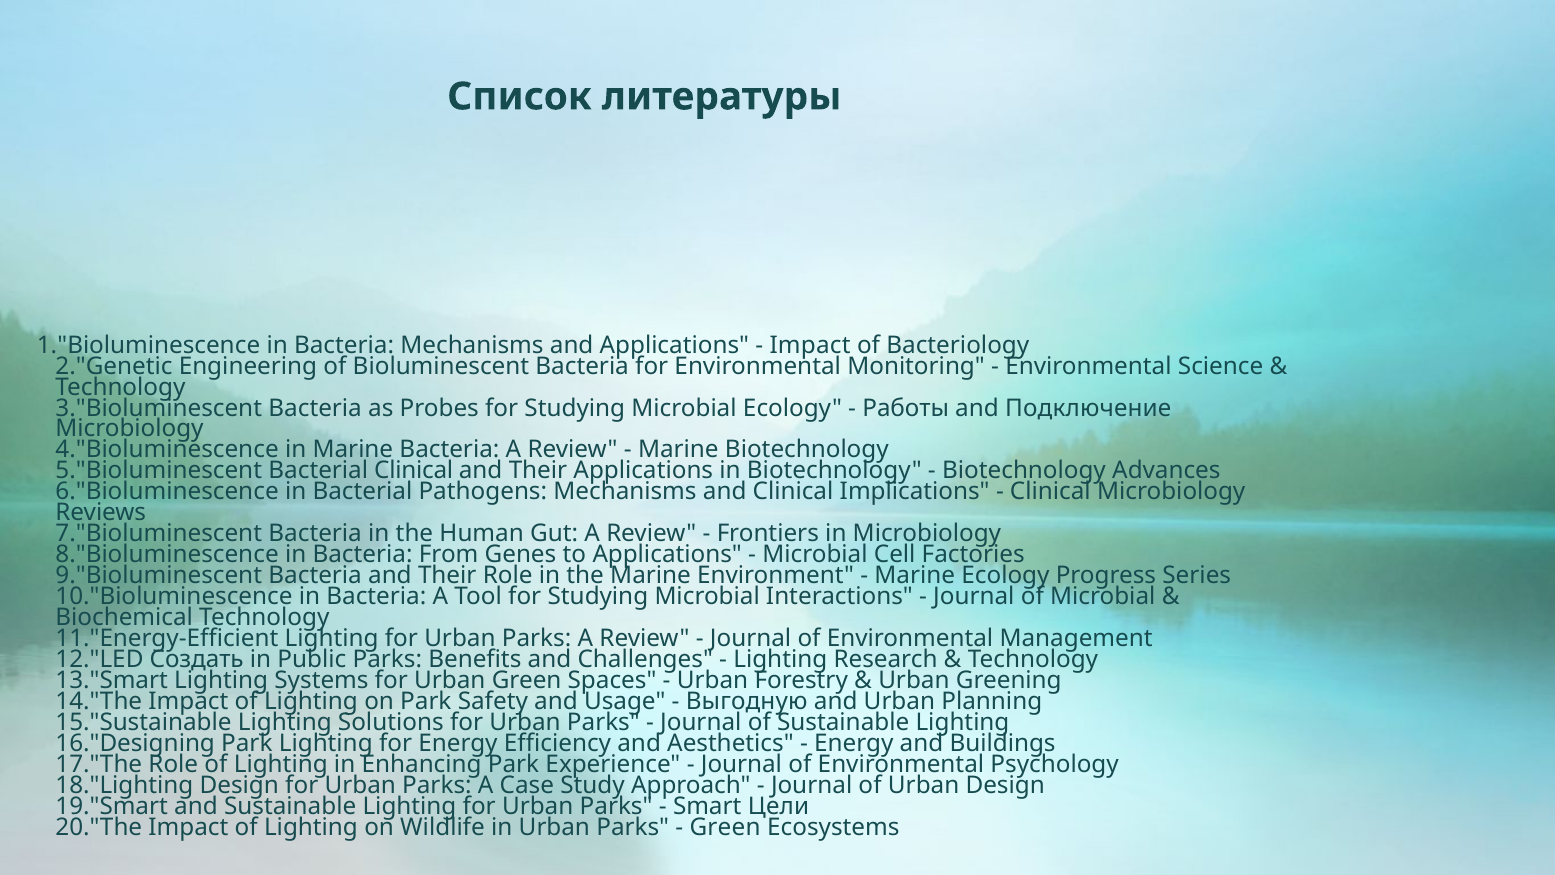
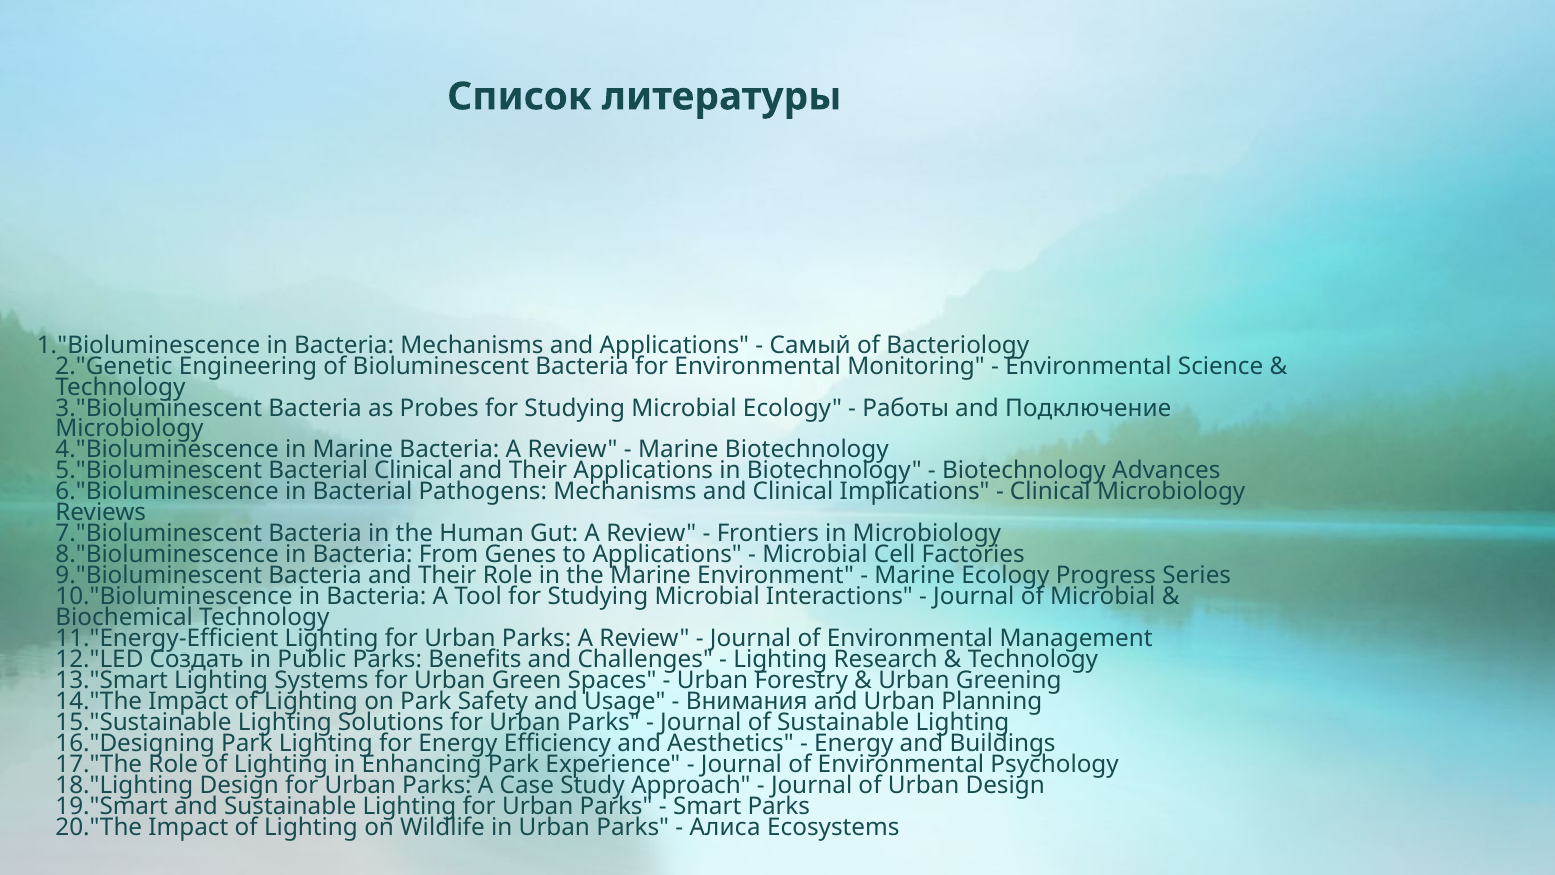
Impact at (810, 345): Impact -> Самый
Выгодную: Выгодную -> Внимания
Smart Цели: Цели -> Parks
Green at (725, 828): Green -> Алиса
